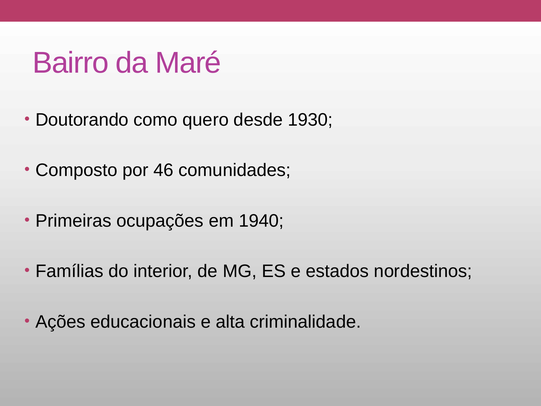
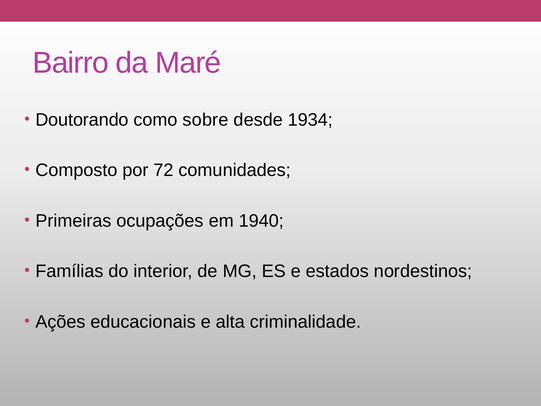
quero: quero -> sobre
1930: 1930 -> 1934
46: 46 -> 72
